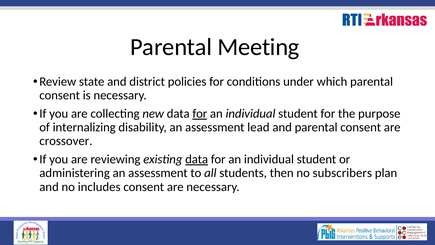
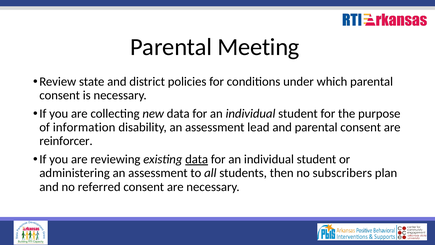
for at (200, 114) underline: present -> none
internalizing: internalizing -> information
crossover: crossover -> reinforcer
includes: includes -> referred
